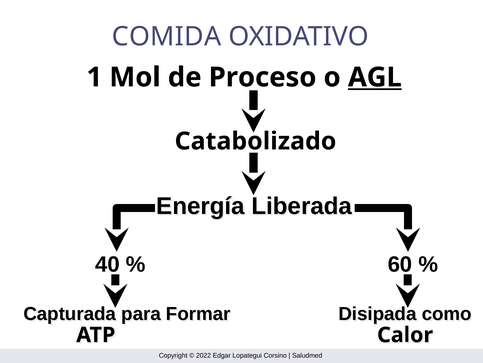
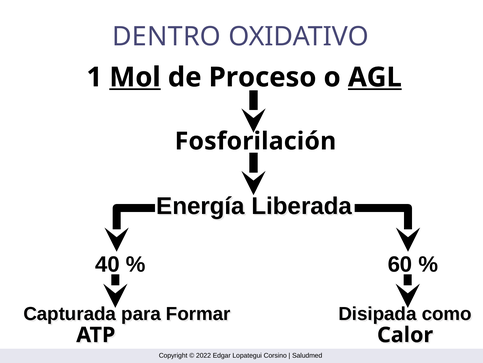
COMIDA: COMIDA -> DENTRO
Mol underline: none -> present
Catabolizado: Catabolizado -> Fosforilación
